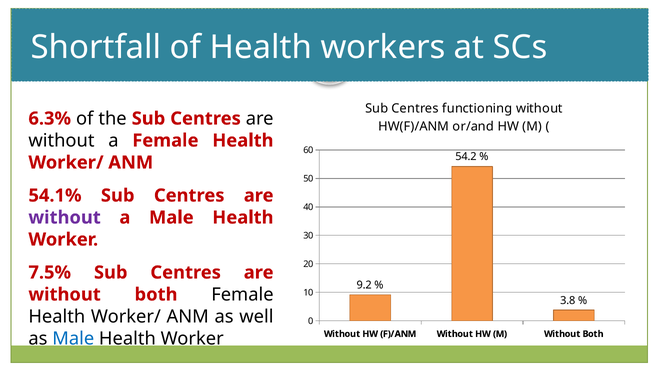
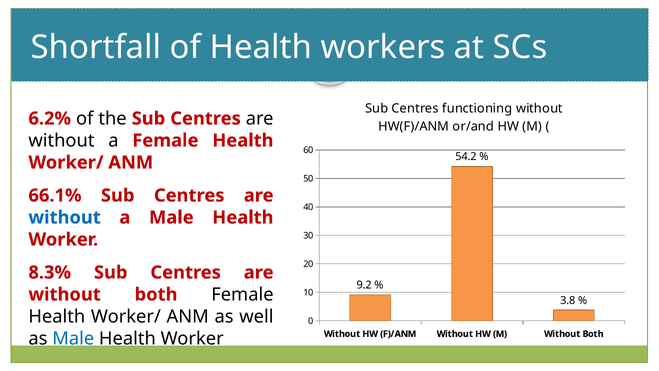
6.3%: 6.3% -> 6.2%
54.1%: 54.1% -> 66.1%
without at (65, 217) colour: purple -> blue
7.5%: 7.5% -> 8.3%
